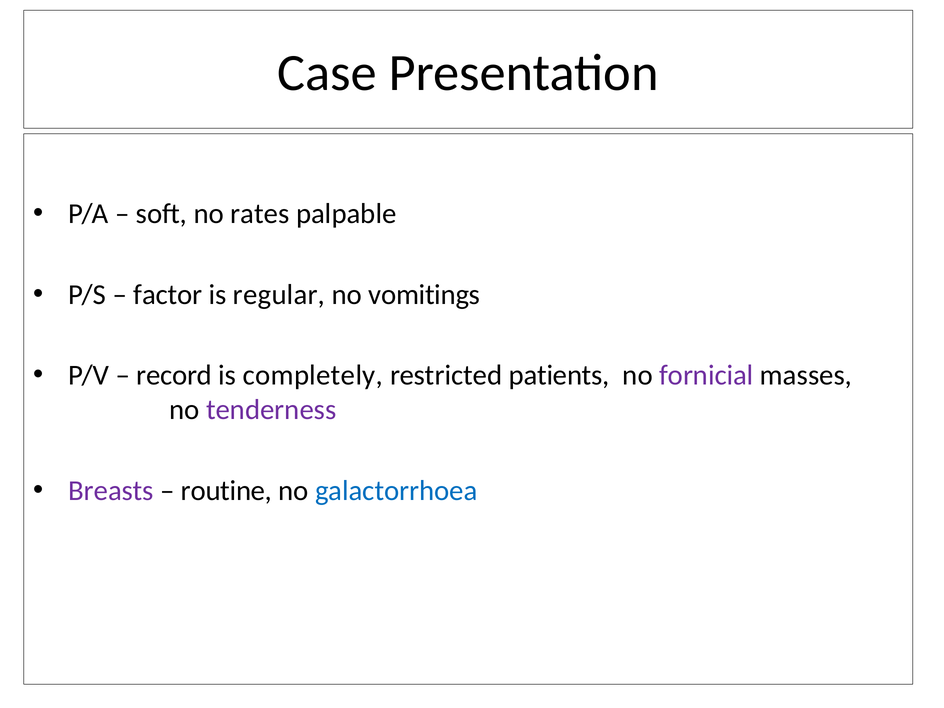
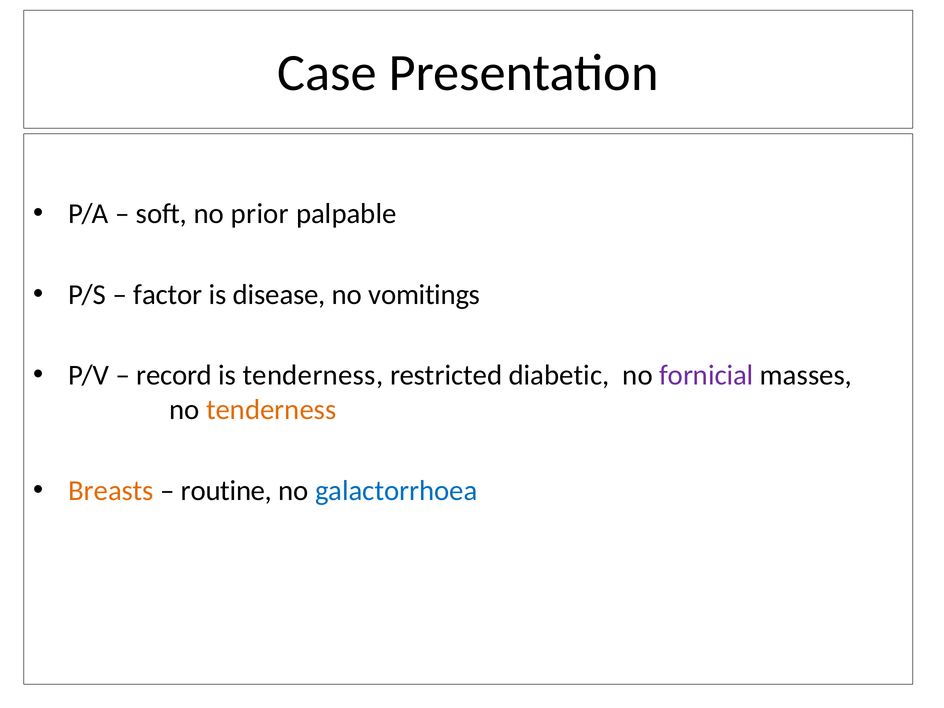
rates: rates -> prior
regular: regular -> disease
is completely: completely -> tenderness
patients: patients -> diabetic
tenderness at (271, 410) colour: purple -> orange
Breasts colour: purple -> orange
